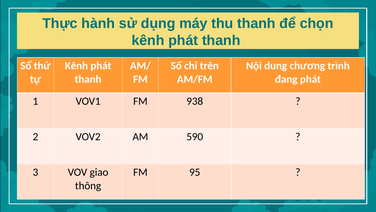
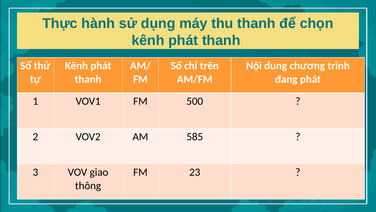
938: 938 -> 500
590: 590 -> 585
95: 95 -> 23
